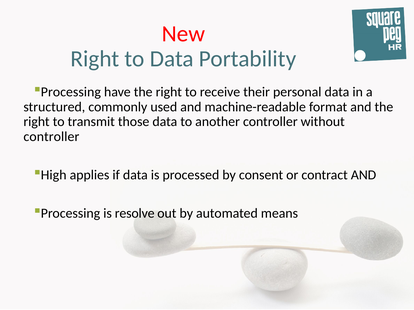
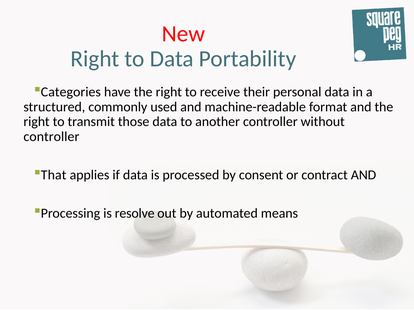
Processing at (71, 92): Processing -> Categories
High: High -> That
